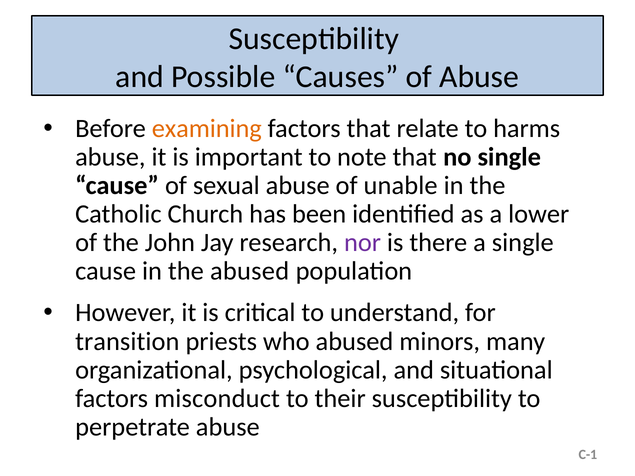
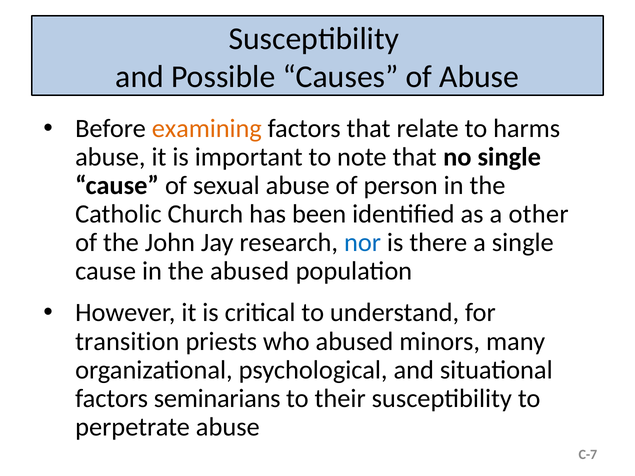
unable: unable -> person
lower: lower -> other
nor colour: purple -> blue
misconduct: misconduct -> seminarians
C-1: C-1 -> C-7
